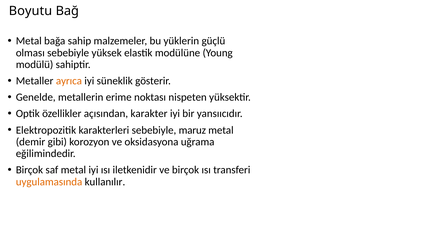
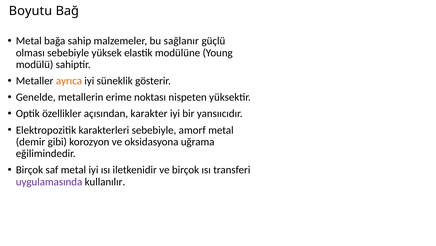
yüklerin: yüklerin -> sağlanır
maruz: maruz -> amorf
uygulamasında colour: orange -> purple
